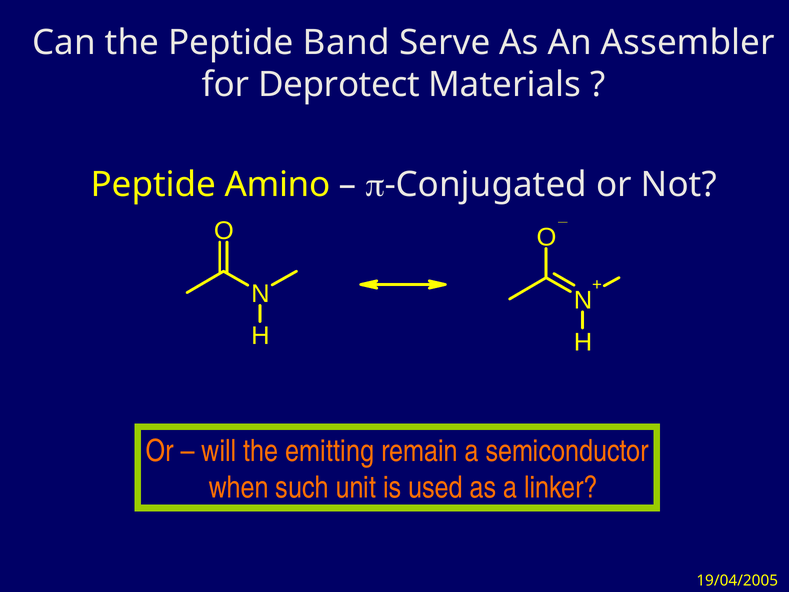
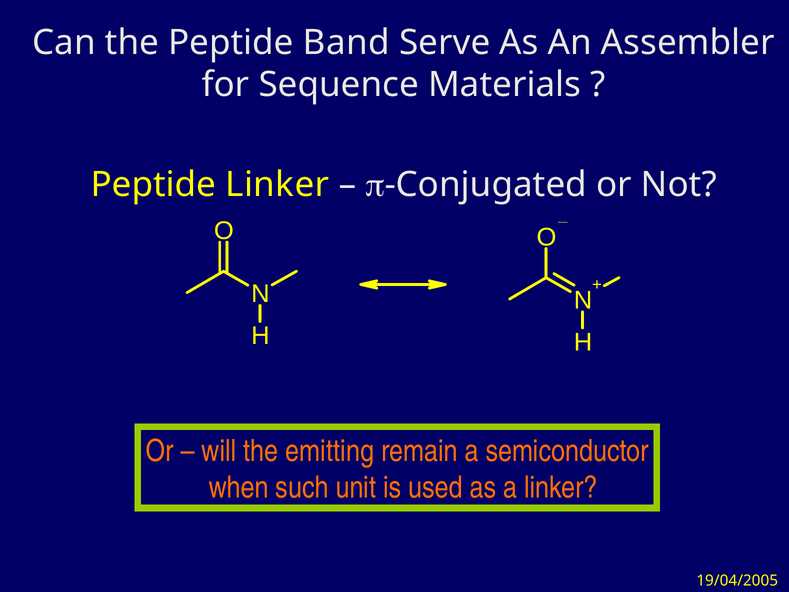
Deprotect: Deprotect -> Sequence
Peptide Amino: Amino -> Linker
